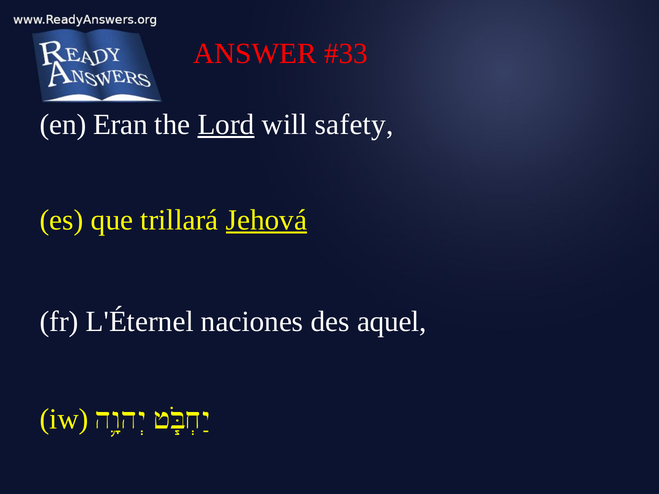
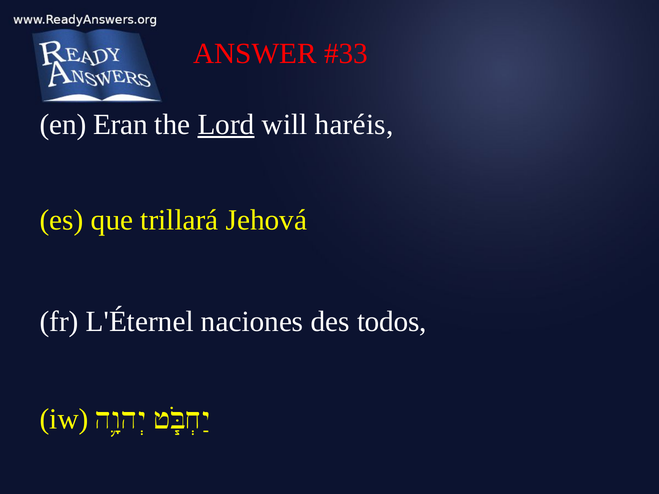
safety: safety -> haréis
Jehová underline: present -> none
aquel: aquel -> todos
